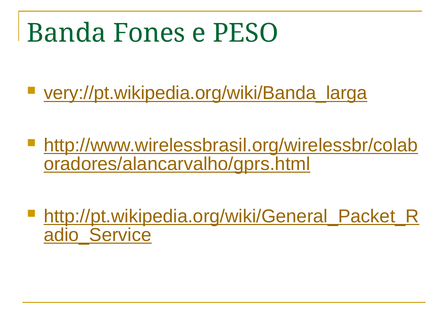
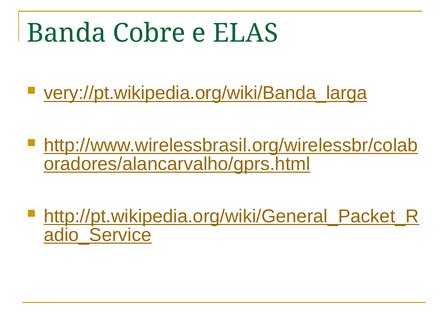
Fones: Fones -> Cobre
PESO: PESO -> ELAS
